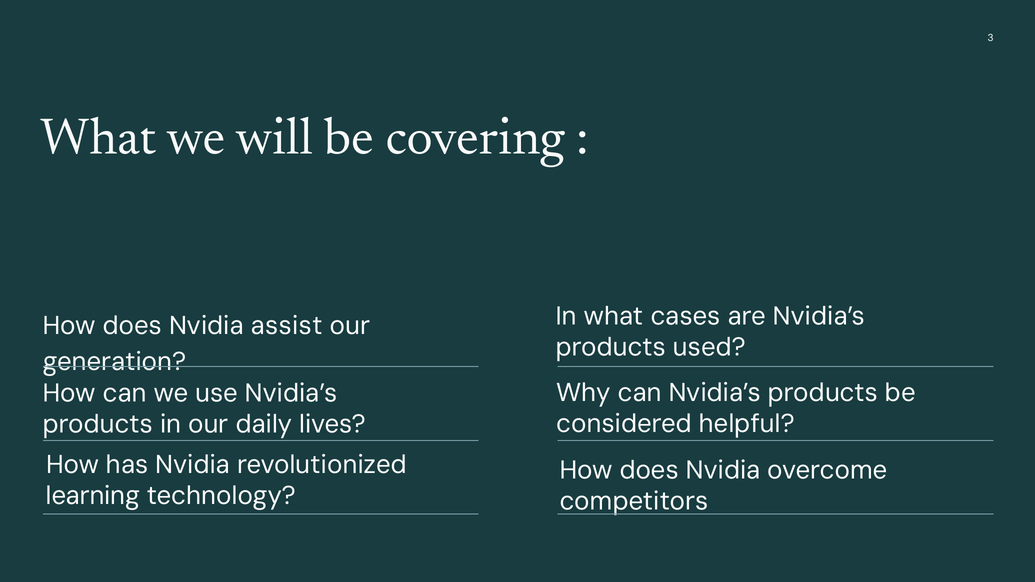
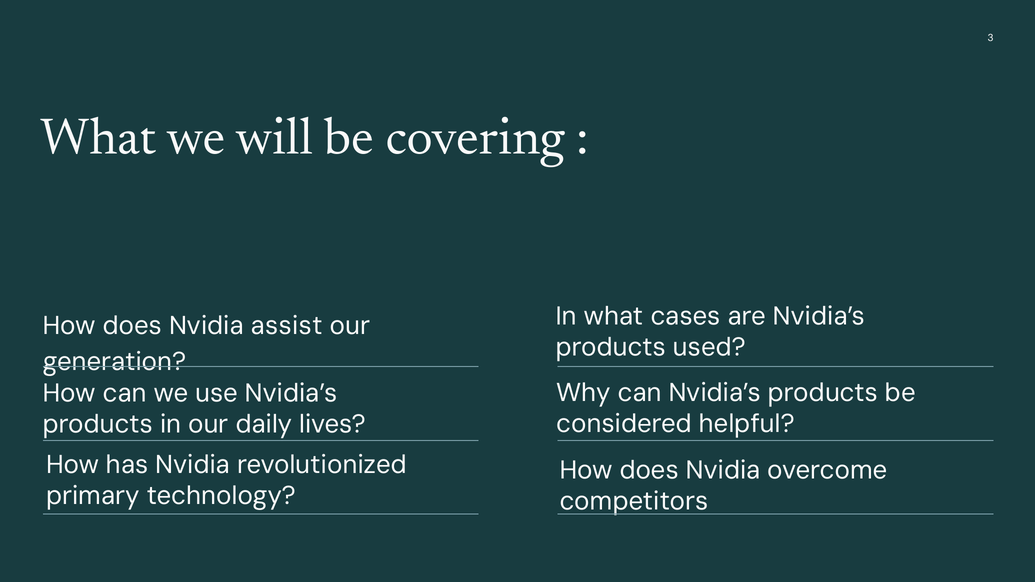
learning: learning -> primary
